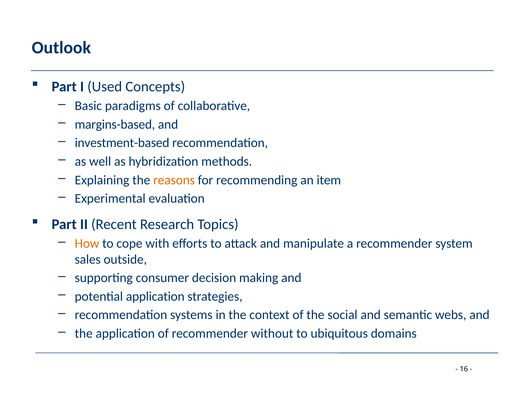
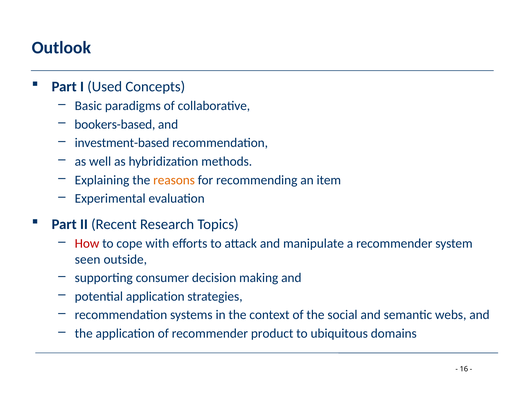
margins-based: margins-based -> bookers-based
How colour: orange -> red
sales: sales -> seen
without: without -> product
